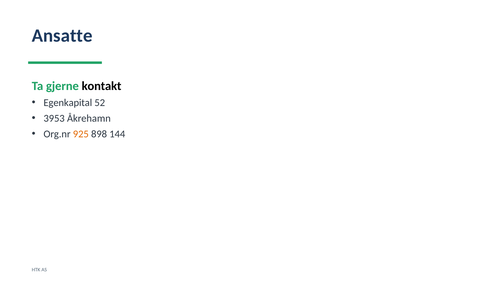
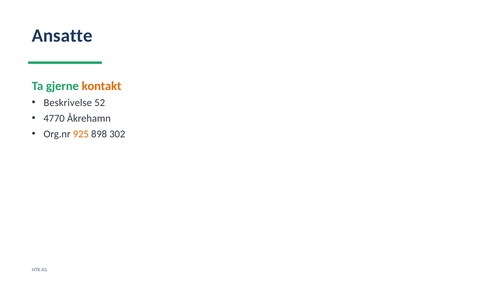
kontakt colour: black -> orange
Egenkapital: Egenkapital -> Beskrivelse
3953: 3953 -> 4770
144: 144 -> 302
